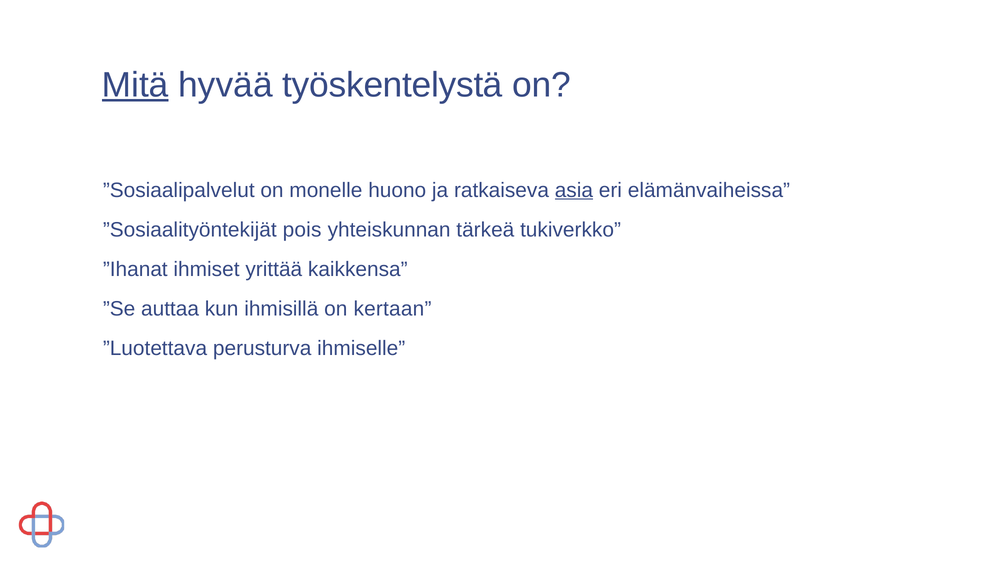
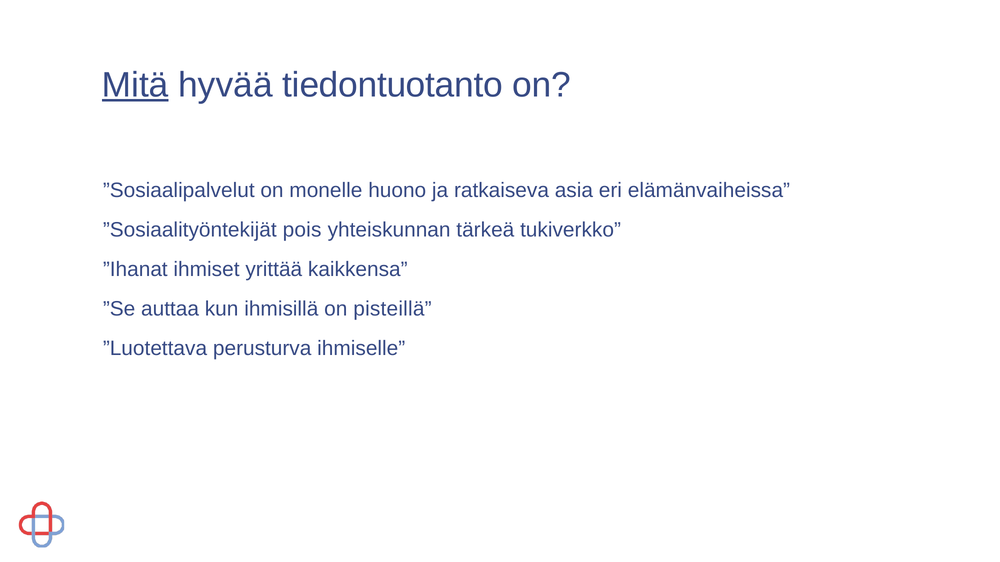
työskentelystä: työskentelystä -> tiedontuotanto
asia underline: present -> none
kertaan: kertaan -> pisteillä
